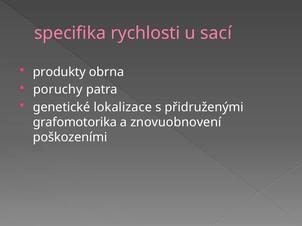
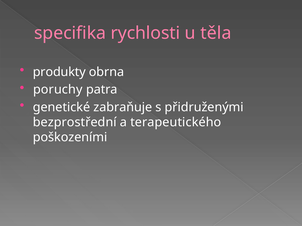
sací: sací -> těla
lokalizace: lokalizace -> zabraňuje
grafomotorika: grafomotorika -> bezprostřední
znovuobnovení: znovuobnovení -> terapeutického
